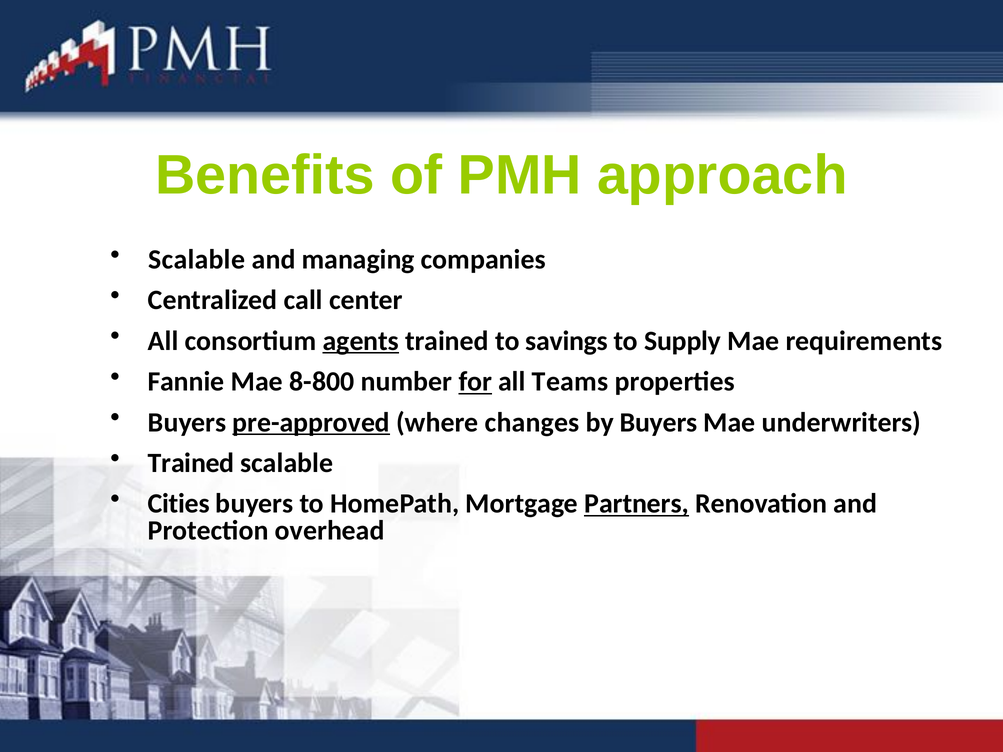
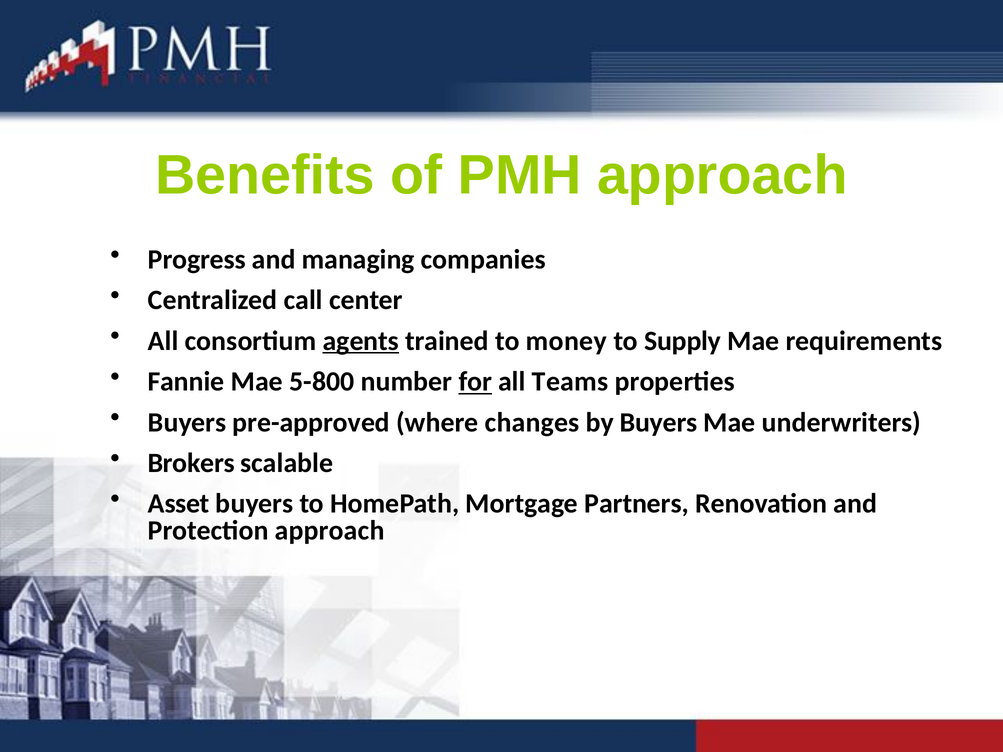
Scalable at (197, 260): Scalable -> Progress
savings: savings -> money
8-800: 8-800 -> 5-800
pre-approved underline: present -> none
Trained at (191, 463): Trained -> Brokers
Cities: Cities -> Asset
Partners underline: present -> none
Protection overhead: overhead -> approach
